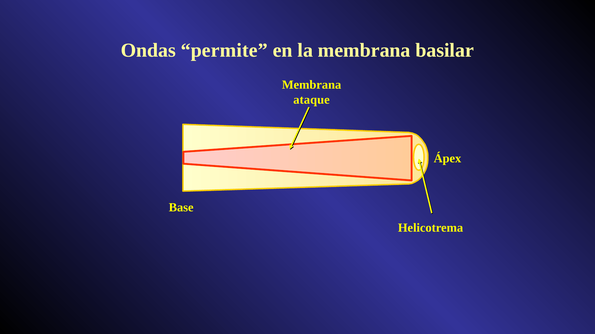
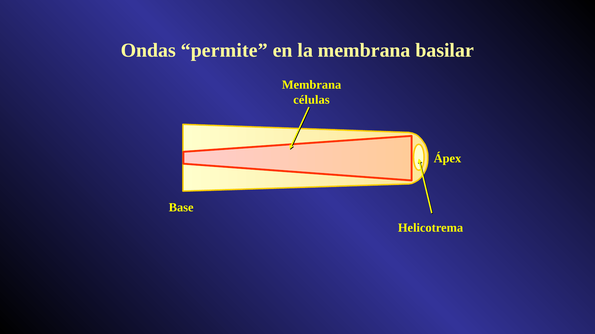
ataque: ataque -> células
